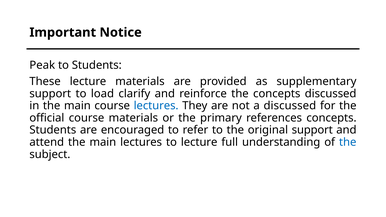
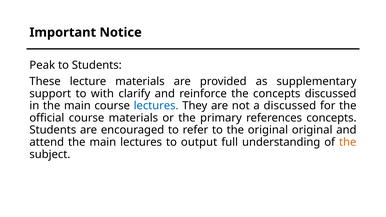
load: load -> with
original support: support -> original
to lecture: lecture -> output
the at (348, 142) colour: blue -> orange
